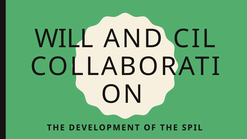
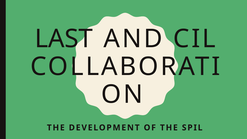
WILL: WILL -> LAST
